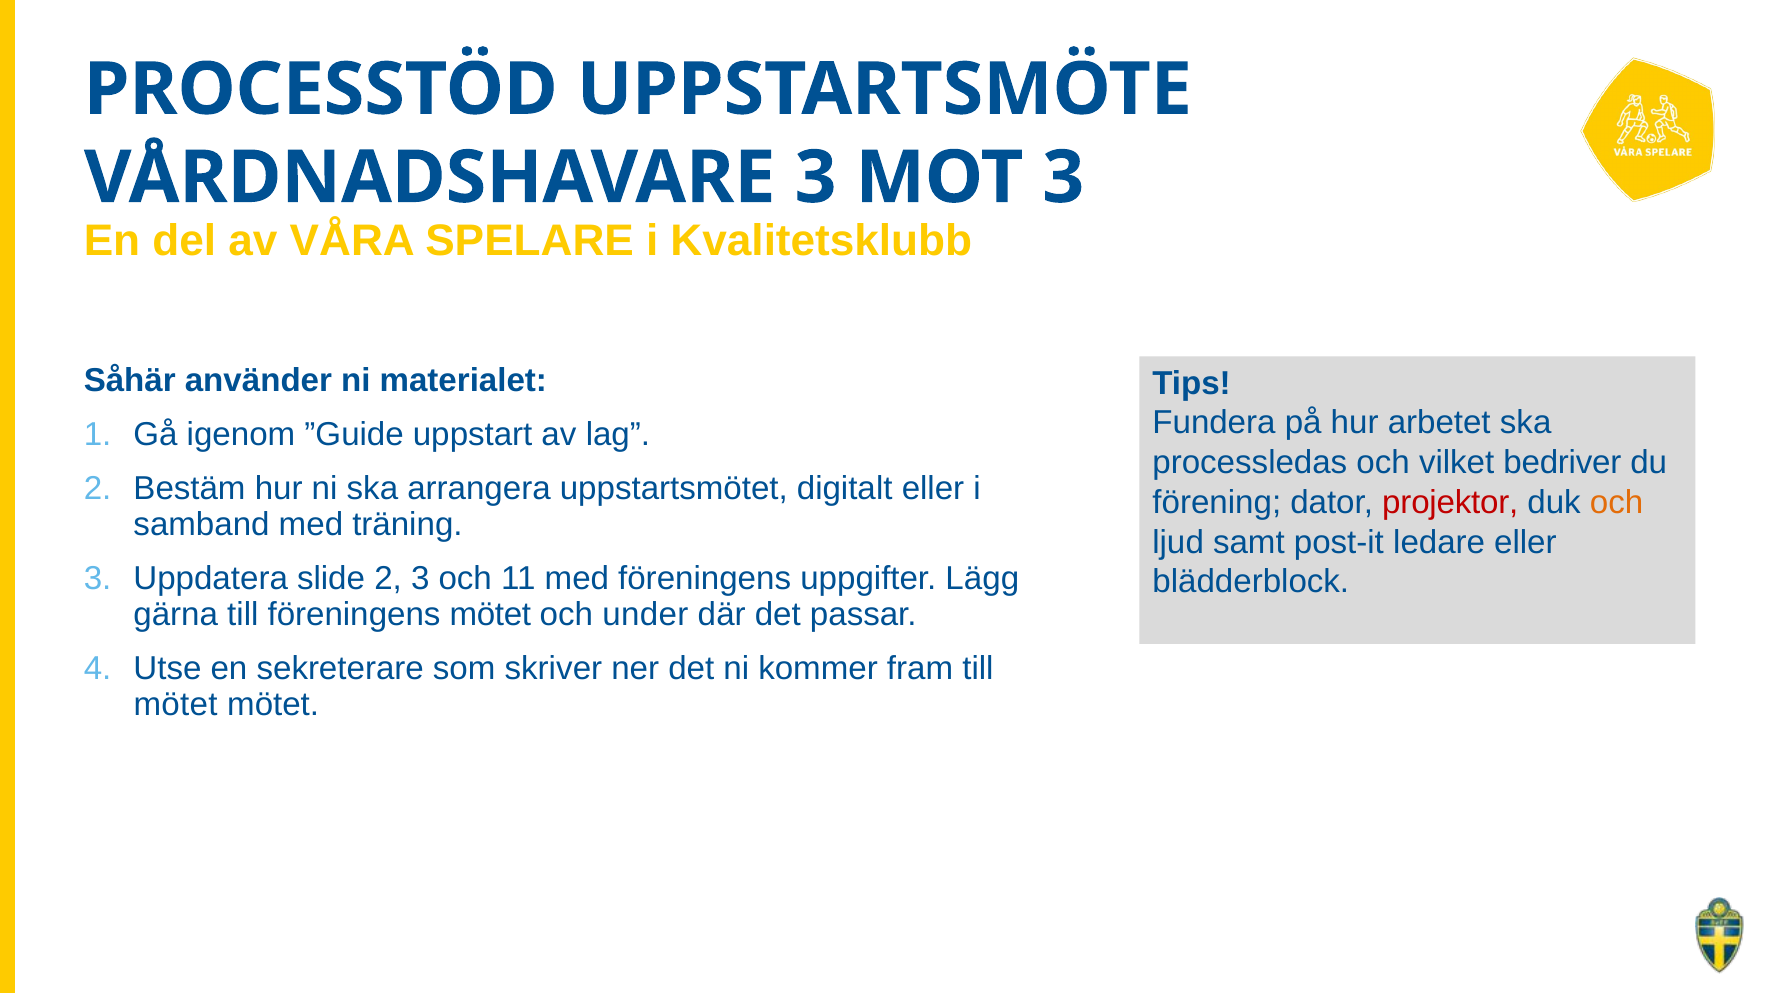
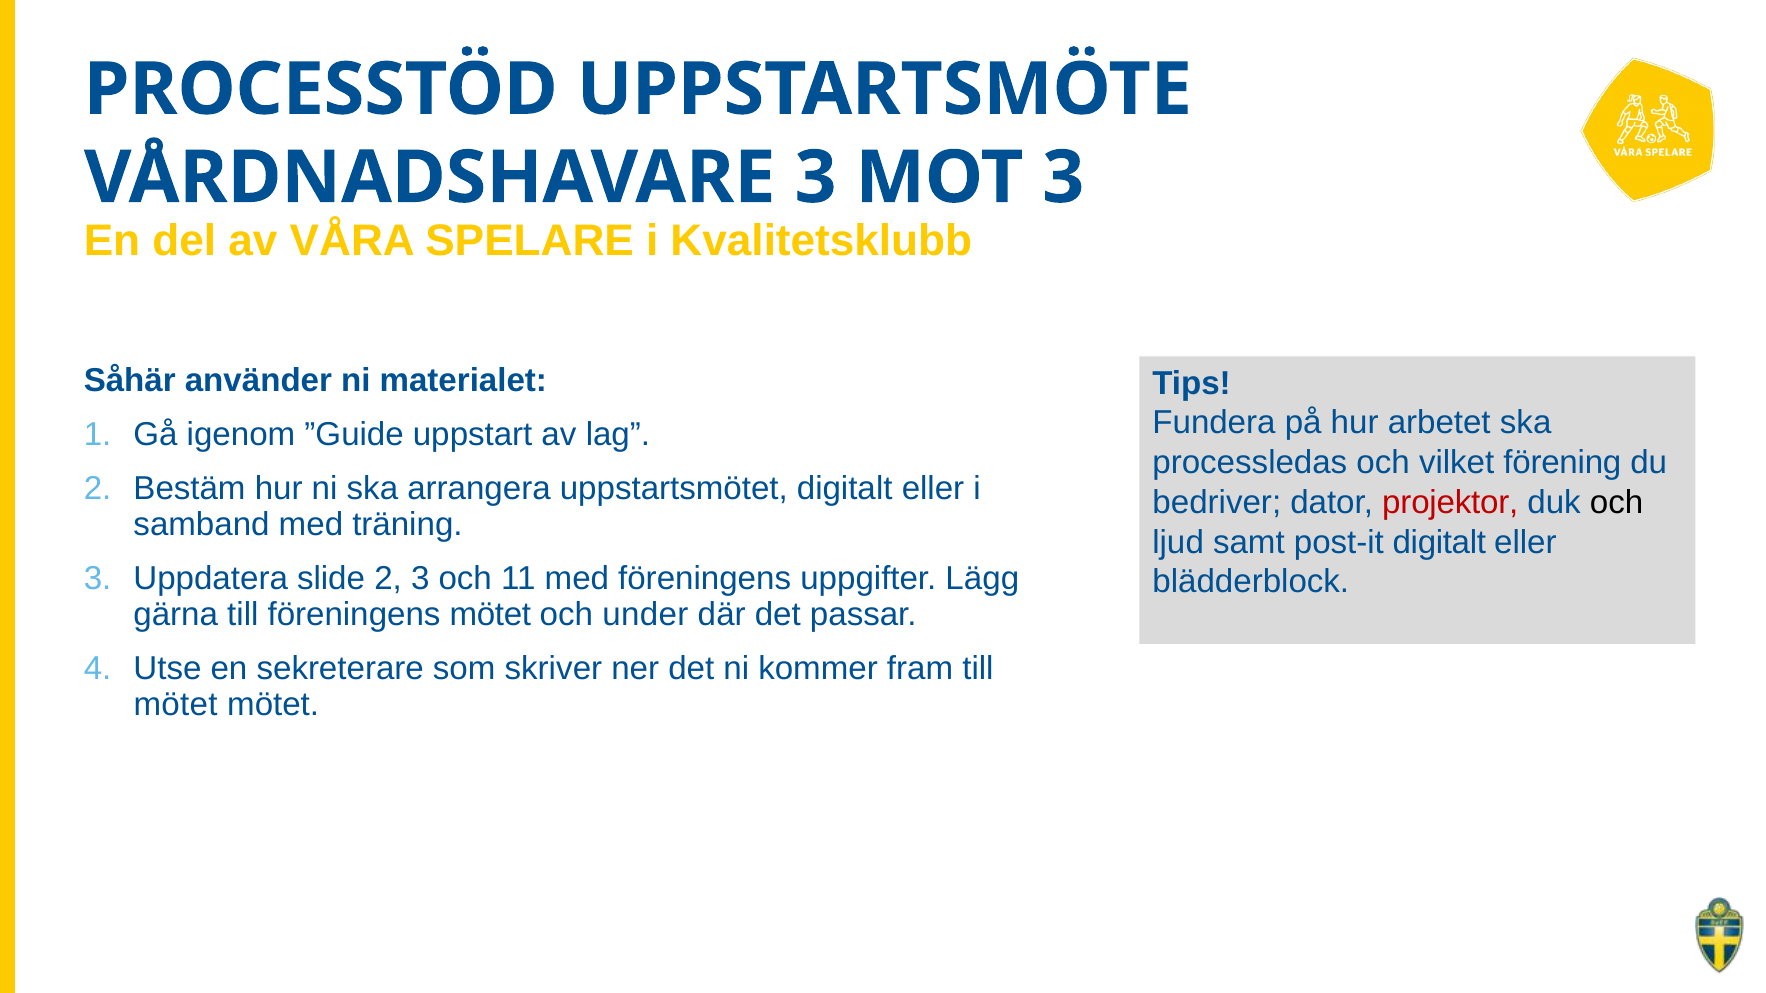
bedriver: bedriver -> förening
förening: förening -> bedriver
och at (1617, 503) colour: orange -> black
post-it ledare: ledare -> digitalt
